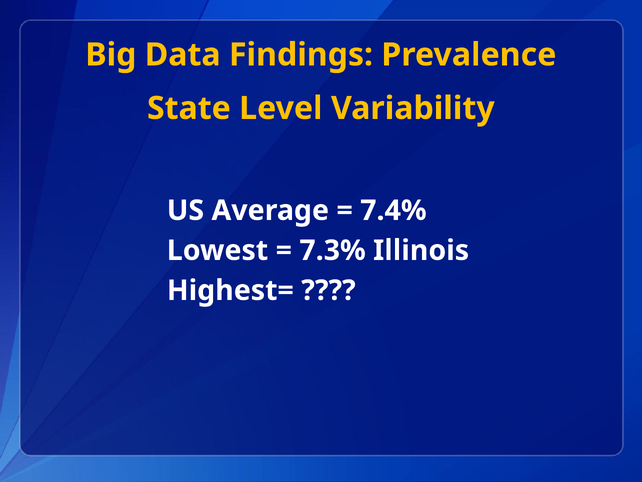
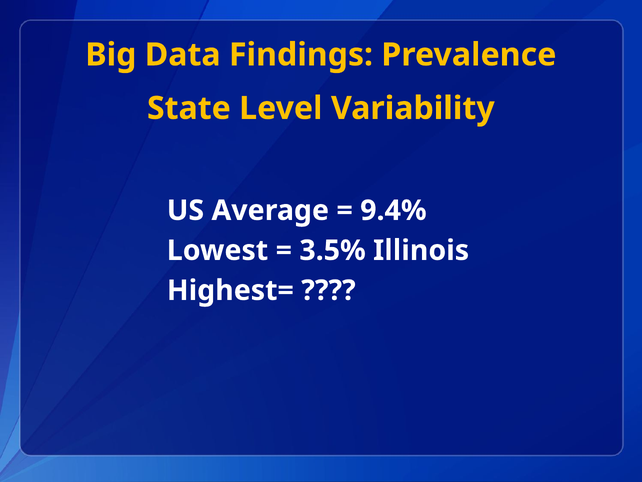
7.4%: 7.4% -> 9.4%
7.3%: 7.3% -> 3.5%
